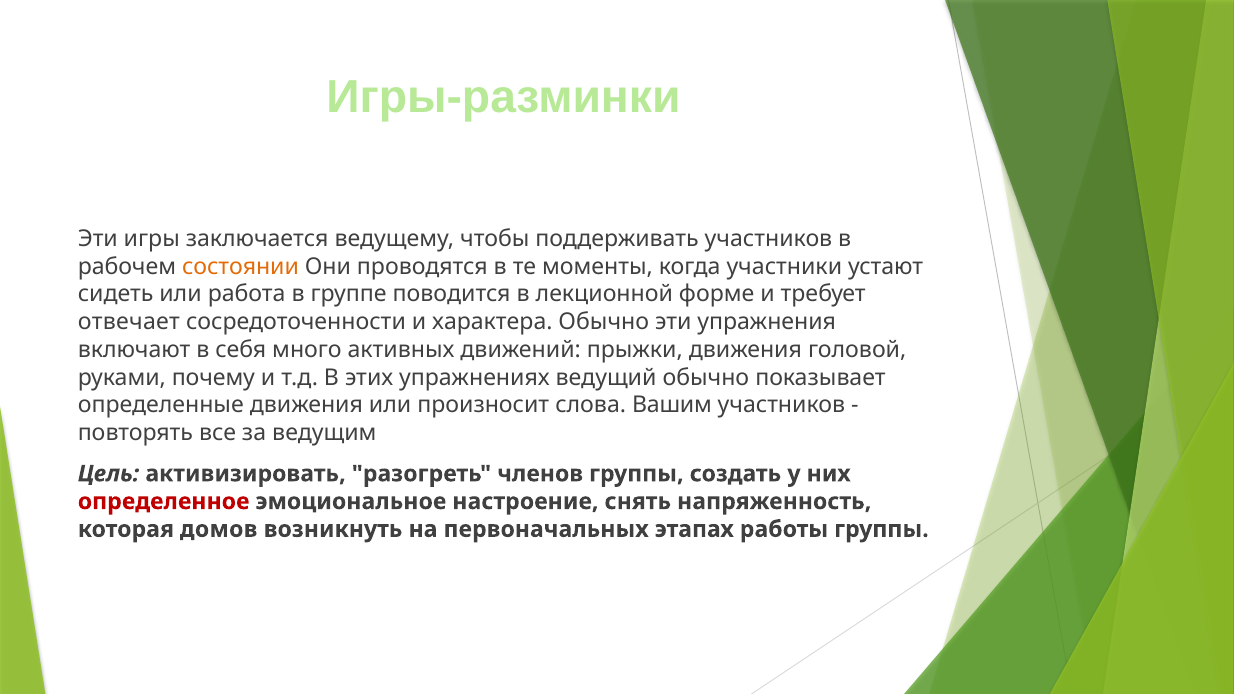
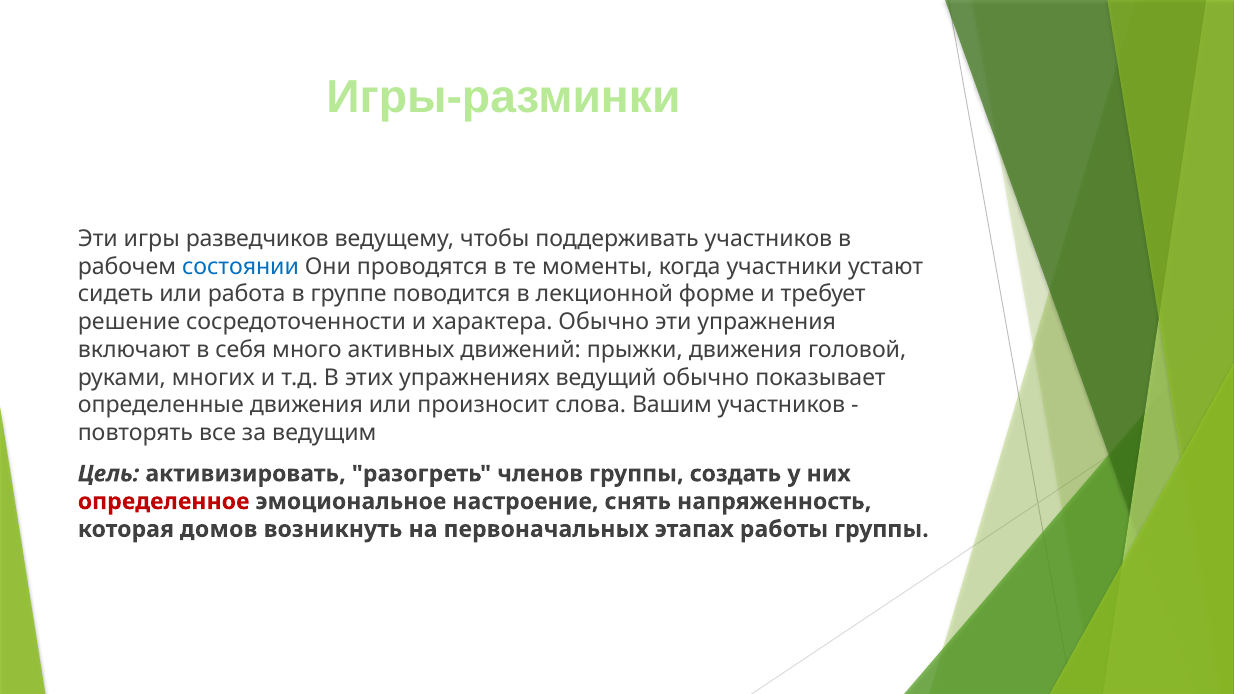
заключается: заключается -> разведчиков
состоянии colour: orange -> blue
отвечает: отвечает -> решение
почему: почему -> многих
